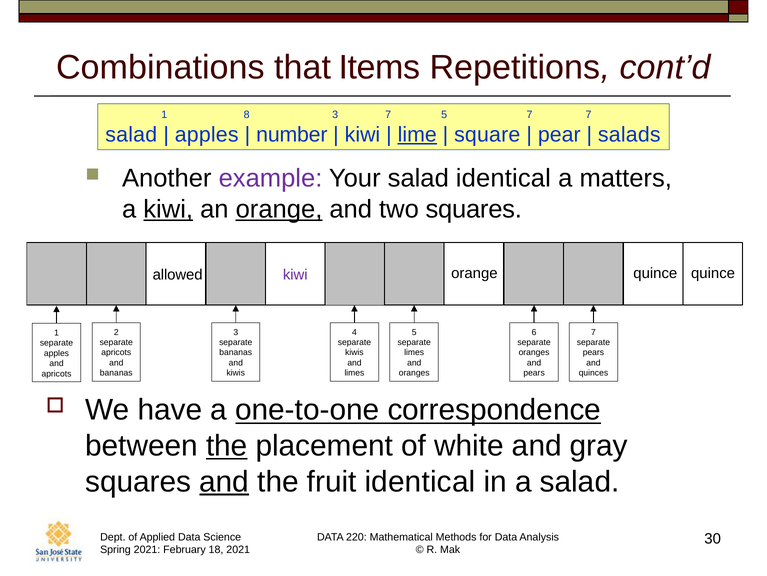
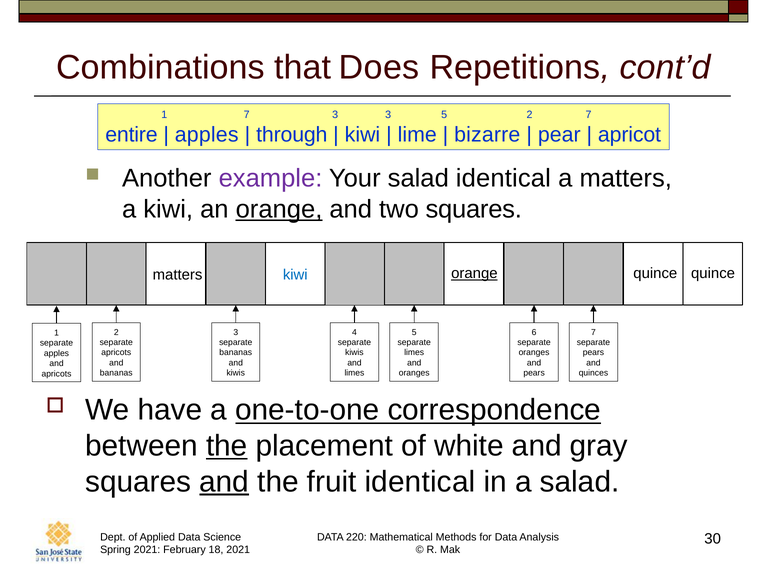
Items: Items -> Does
1 8: 8 -> 7
3 7: 7 -> 3
5 7: 7 -> 2
salad at (131, 134): salad -> entire
number: number -> through
lime underline: present -> none
square: square -> bizarre
salads: salads -> apricot
kiwi at (168, 209) underline: present -> none
orange at (474, 273) underline: none -> present
allowed at (178, 274): allowed -> matters
kiwi at (295, 274) colour: purple -> blue
